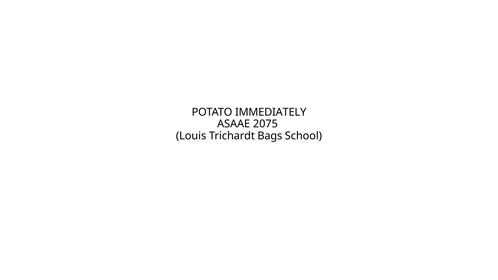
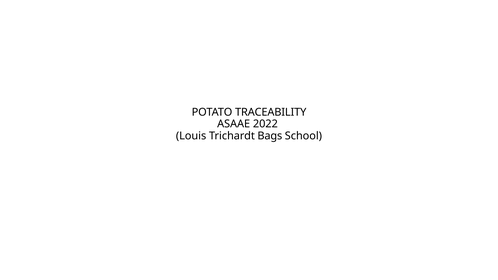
IMMEDIATELY: IMMEDIATELY -> TRACEABILITY
2075: 2075 -> 2022
